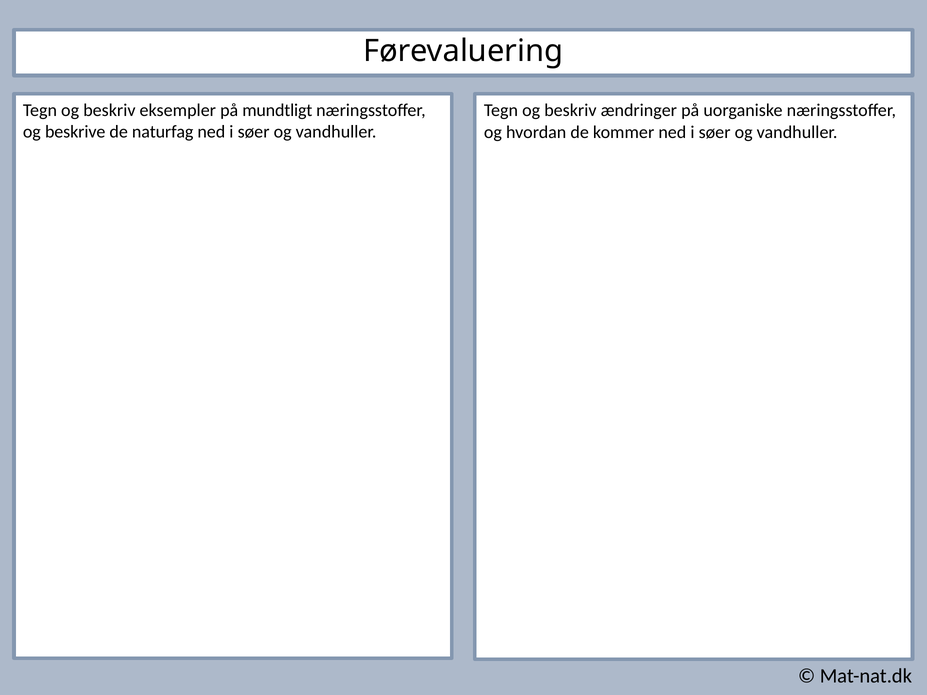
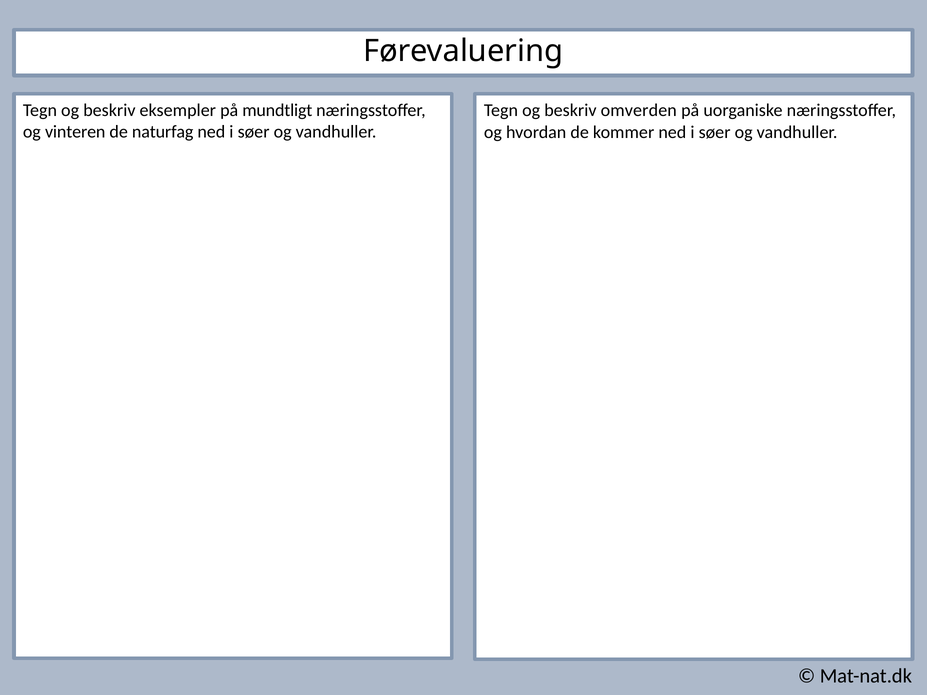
ændringer: ændringer -> omverden
beskrive: beskrive -> vinteren
